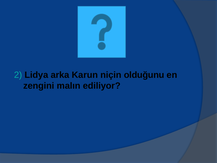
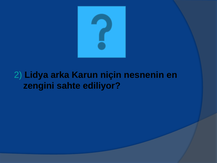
olduğunu: olduğunu -> nesnenin
malın: malın -> sahte
